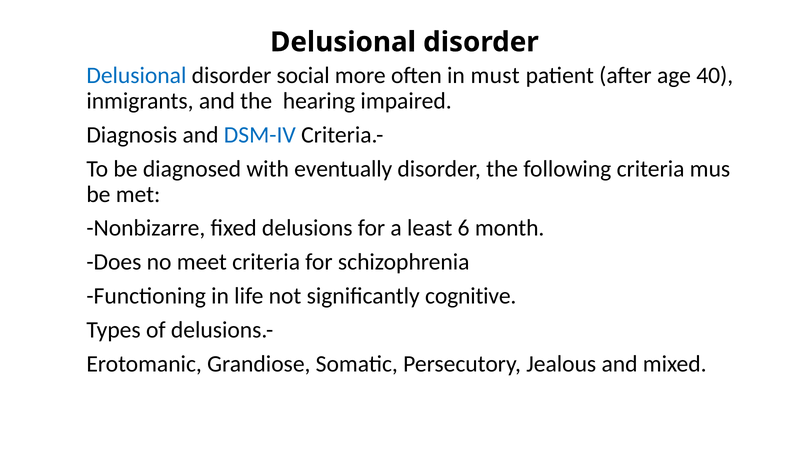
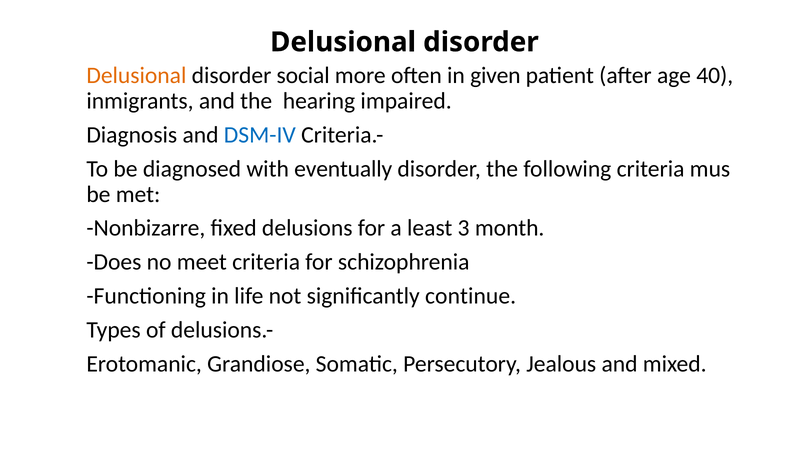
Delusional at (136, 75) colour: blue -> orange
must: must -> given
6: 6 -> 3
cognitive: cognitive -> continue
